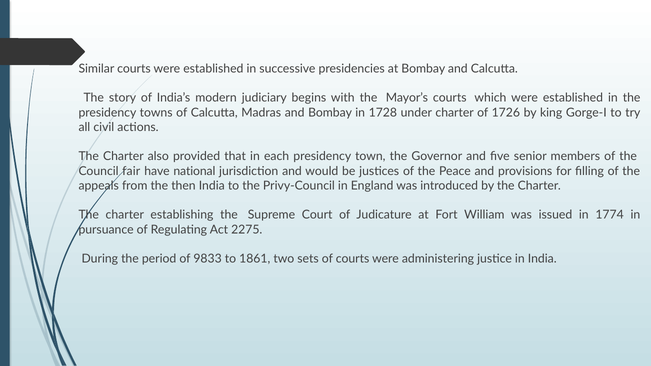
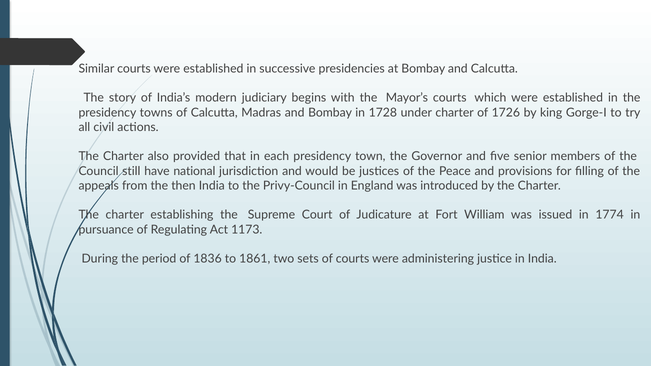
fair: fair -> still
2275: 2275 -> 1173
9833: 9833 -> 1836
